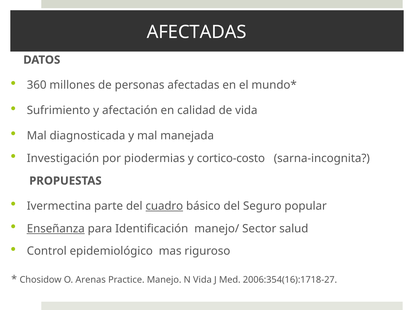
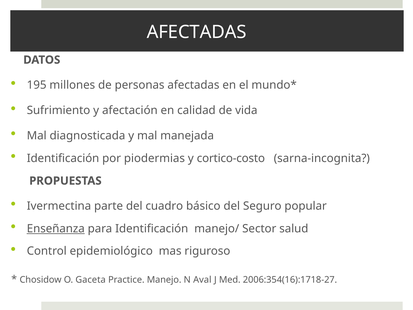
360: 360 -> 195
Investigación at (63, 158): Investigación -> Identificación
cuadro underline: present -> none
Arenas: Arenas -> Gaceta
N Vida: Vida -> Aval
